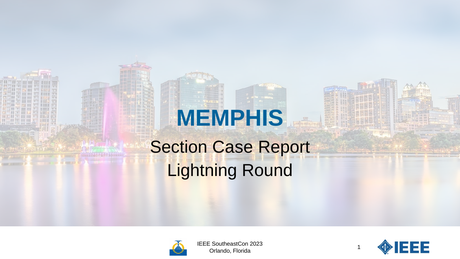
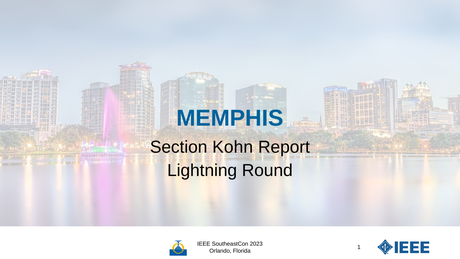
Case: Case -> Kohn
